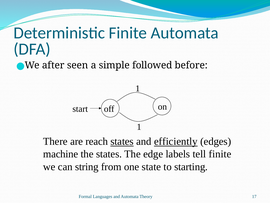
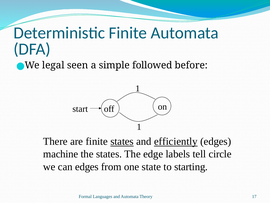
after: after -> legal
are reach: reach -> finite
tell finite: finite -> circle
can string: string -> edges
